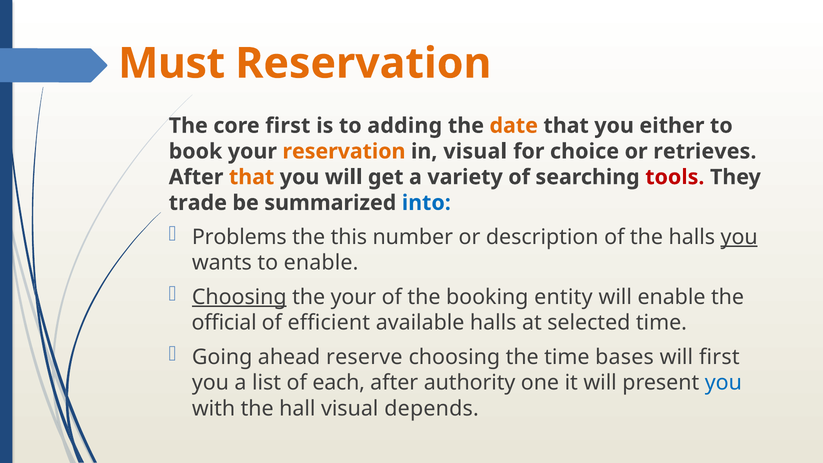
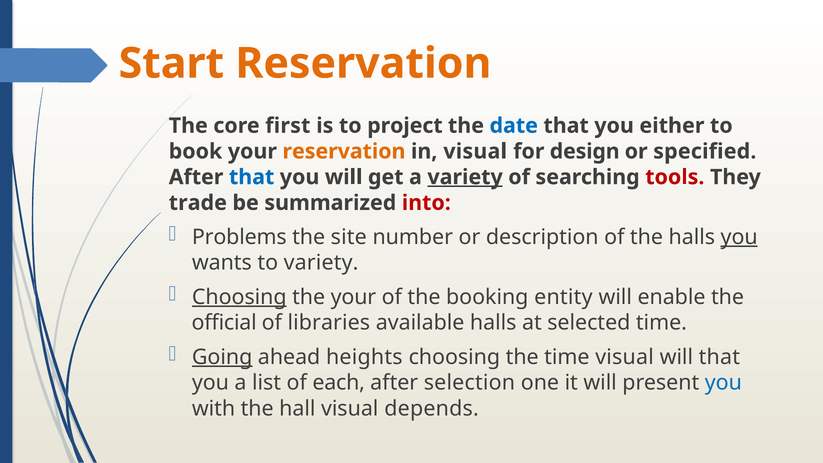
Must: Must -> Start
adding: adding -> project
date colour: orange -> blue
choice: choice -> design
retrieves: retrieves -> specified
that at (252, 177) colour: orange -> blue
variety at (465, 177) underline: none -> present
into colour: blue -> red
this: this -> site
to enable: enable -> variety
efficient: efficient -> libraries
Going underline: none -> present
reserve: reserve -> heights
time bases: bases -> visual
will first: first -> that
authority: authority -> selection
